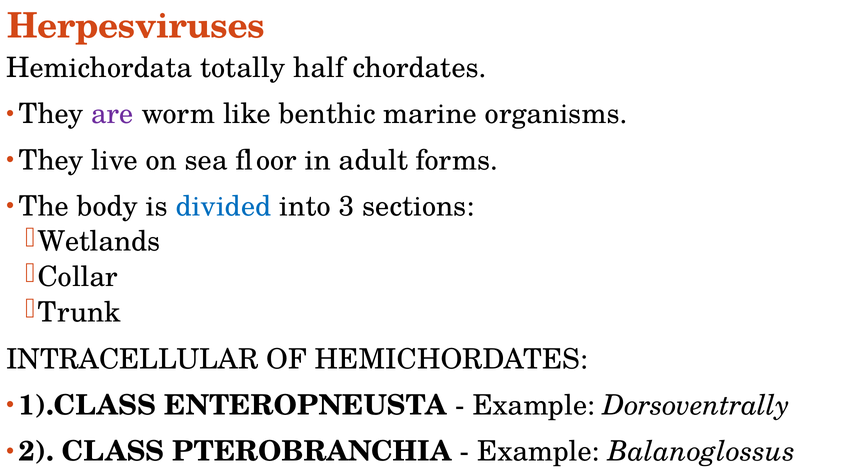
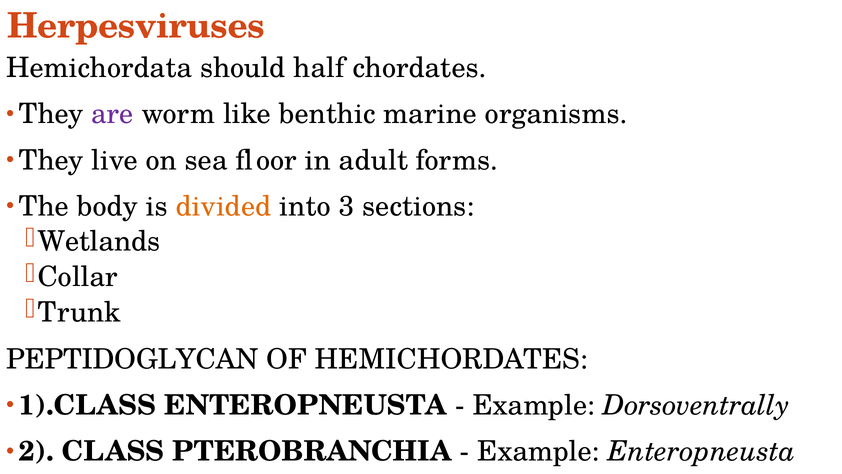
totally: totally -> should
divided colour: blue -> orange
INTRACELLULAR: INTRACELLULAR -> PEPTIDOGLYCAN
Example Balanoglossus: Balanoglossus -> Enteropneusta
